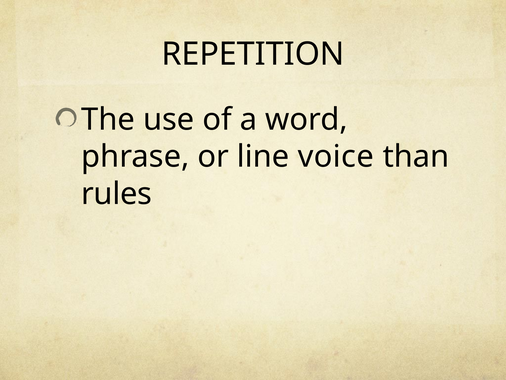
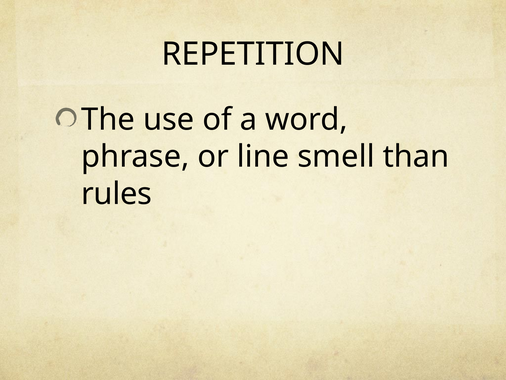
voice: voice -> smell
